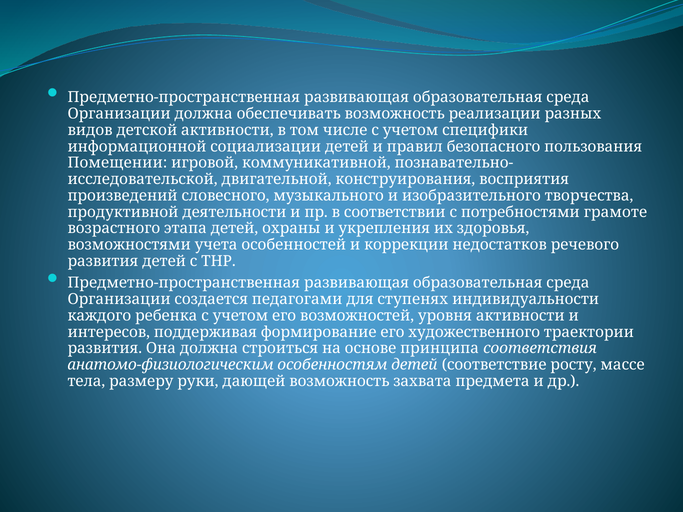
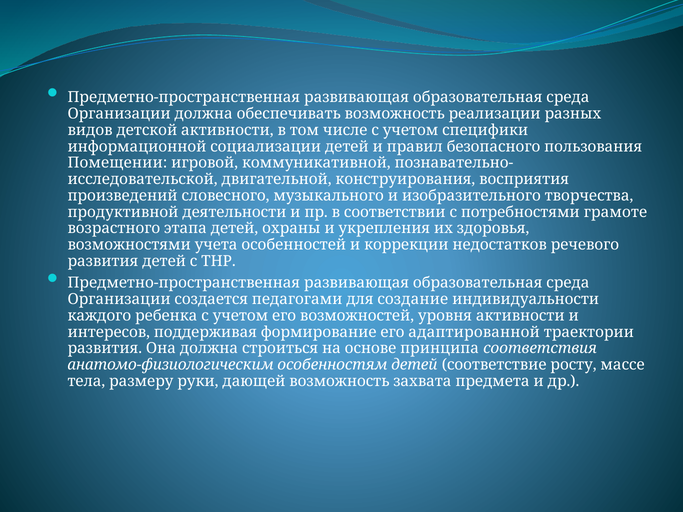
ступенях: ступенях -> создание
художественного: художественного -> адаптированной
